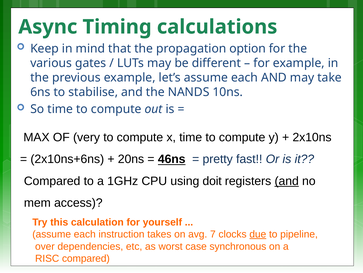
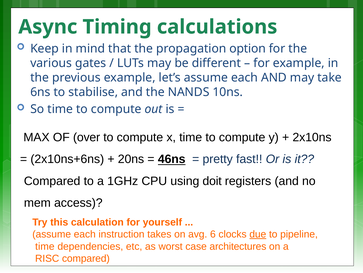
very: very -> over
and at (287, 181) underline: present -> none
7: 7 -> 6
over at (45, 246): over -> time
synchronous: synchronous -> architectures
